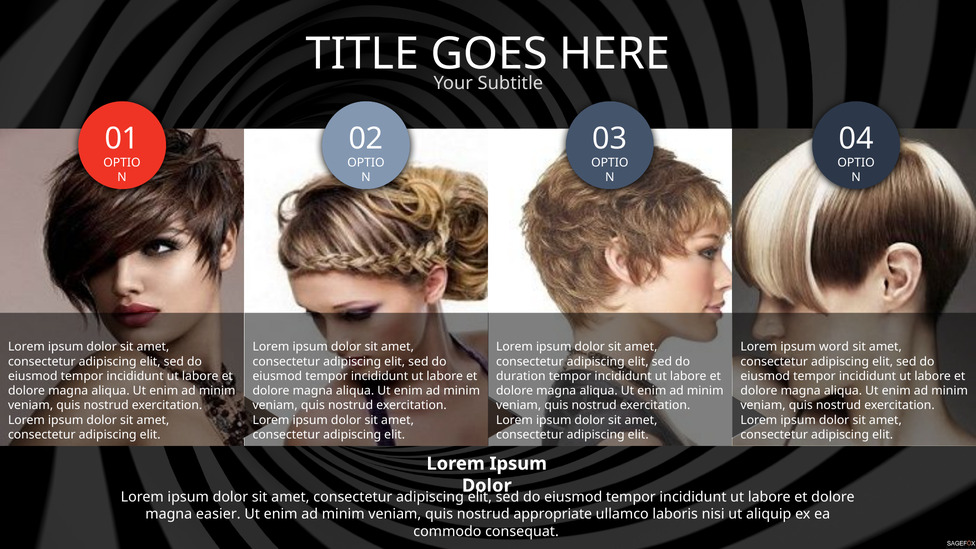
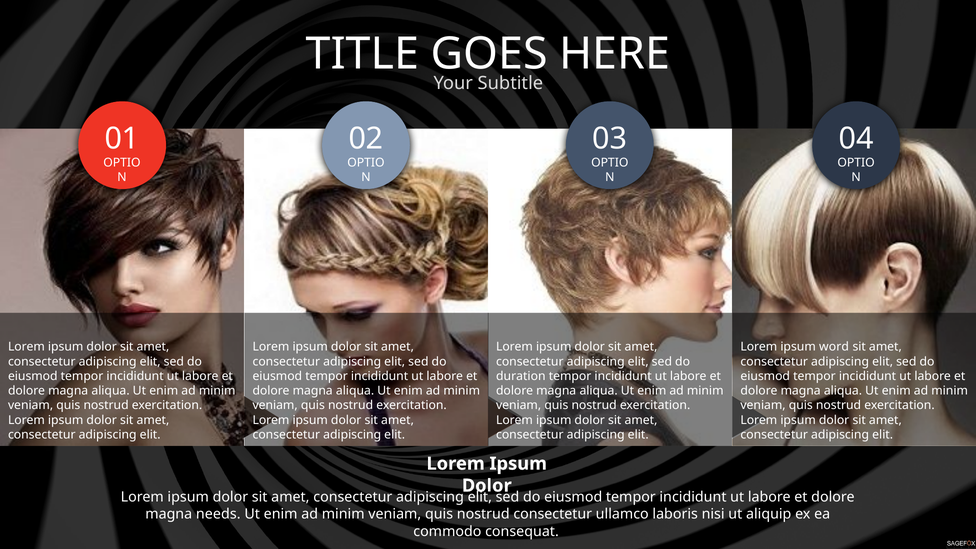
easier: easier -> needs
nostrud appropriate: appropriate -> consectetur
